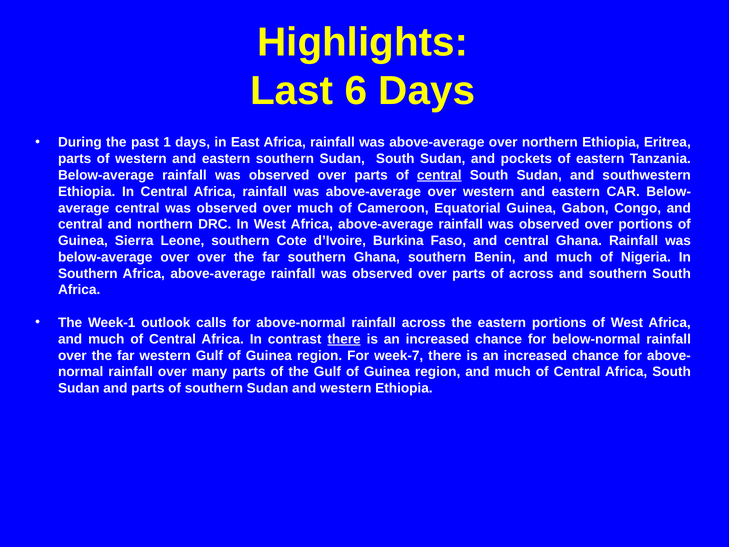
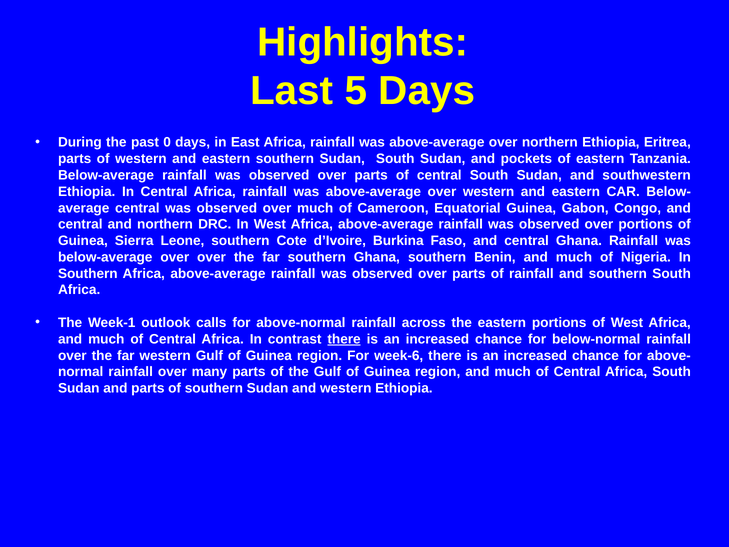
6: 6 -> 5
1: 1 -> 0
central at (439, 175) underline: present -> none
of across: across -> rainfall
week-7: week-7 -> week-6
